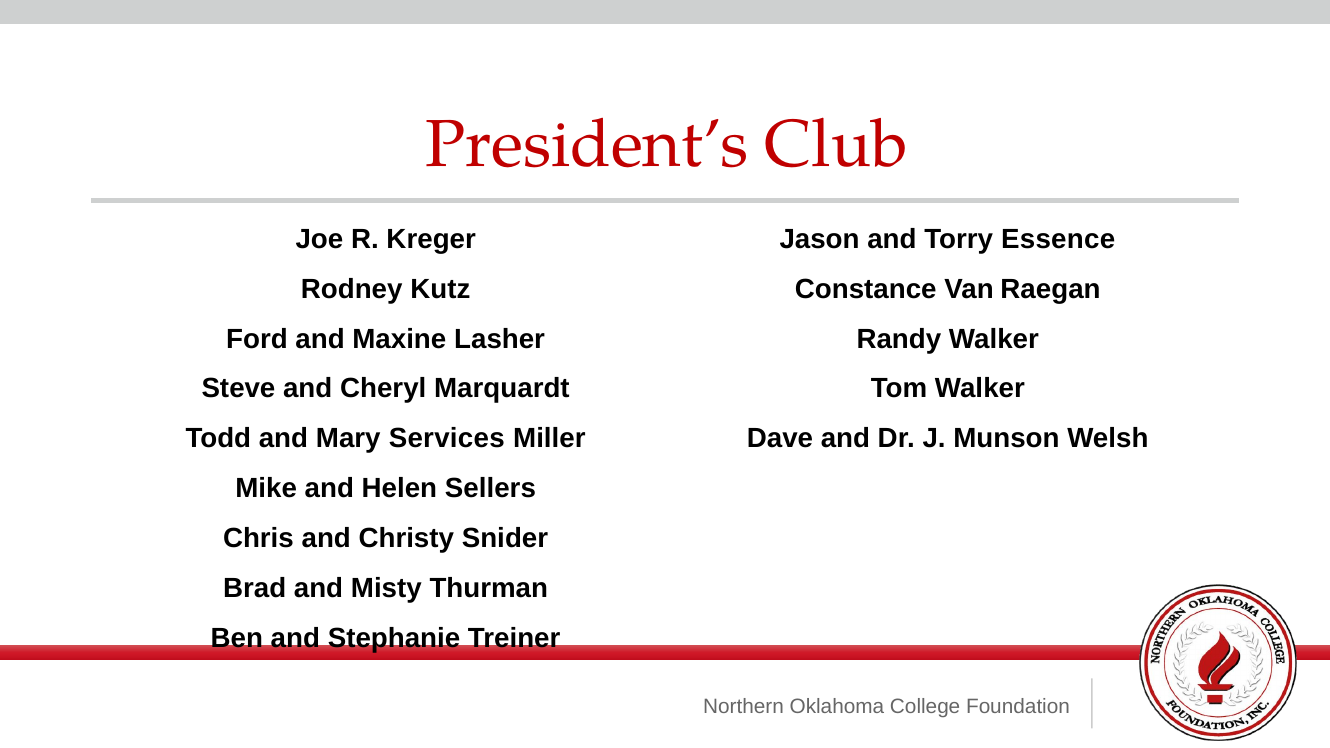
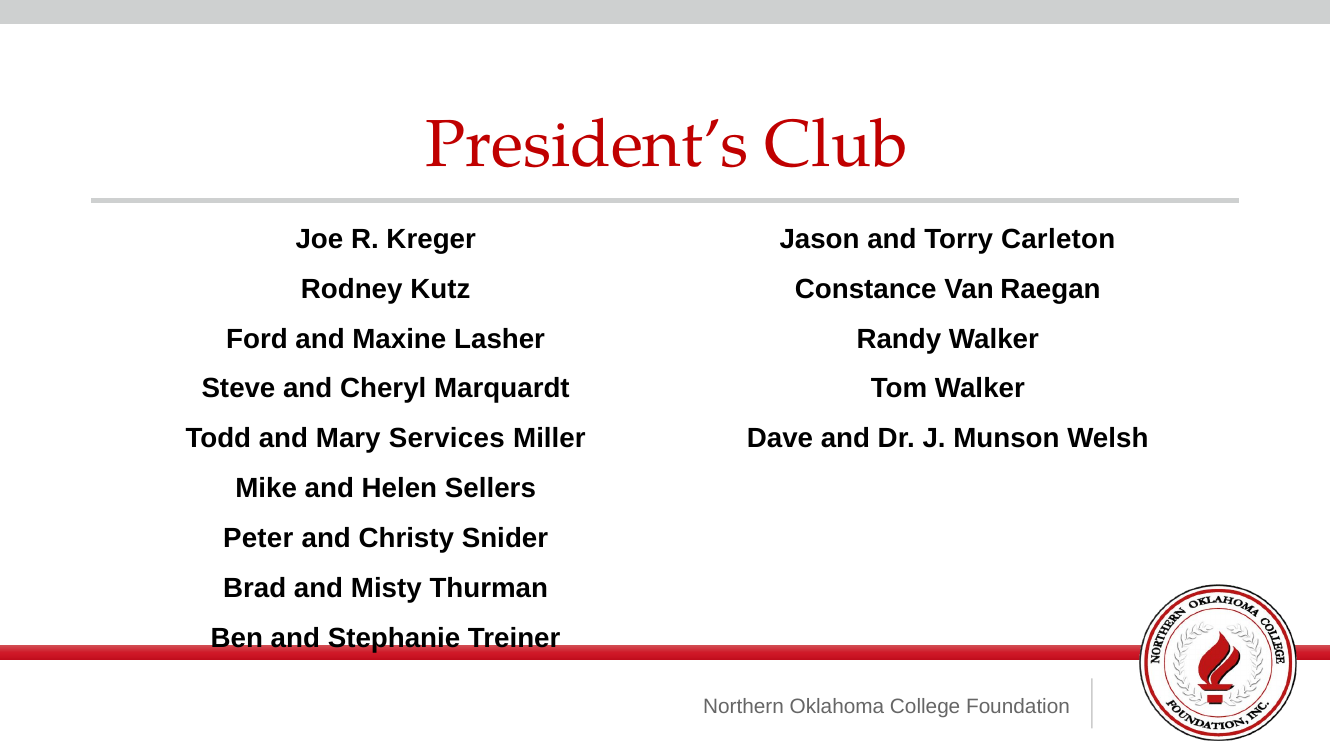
Essence: Essence -> Carleton
Chris: Chris -> Peter
